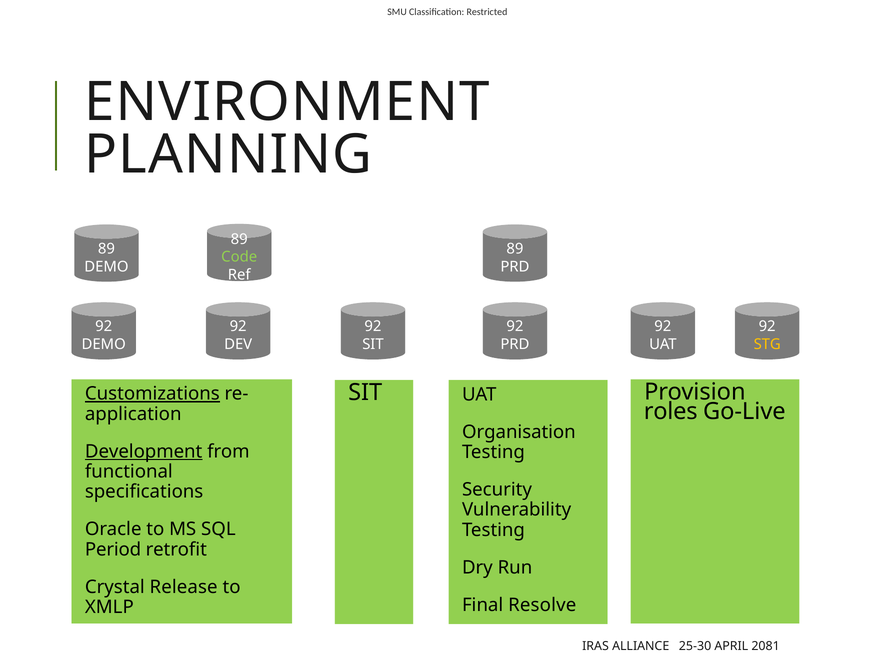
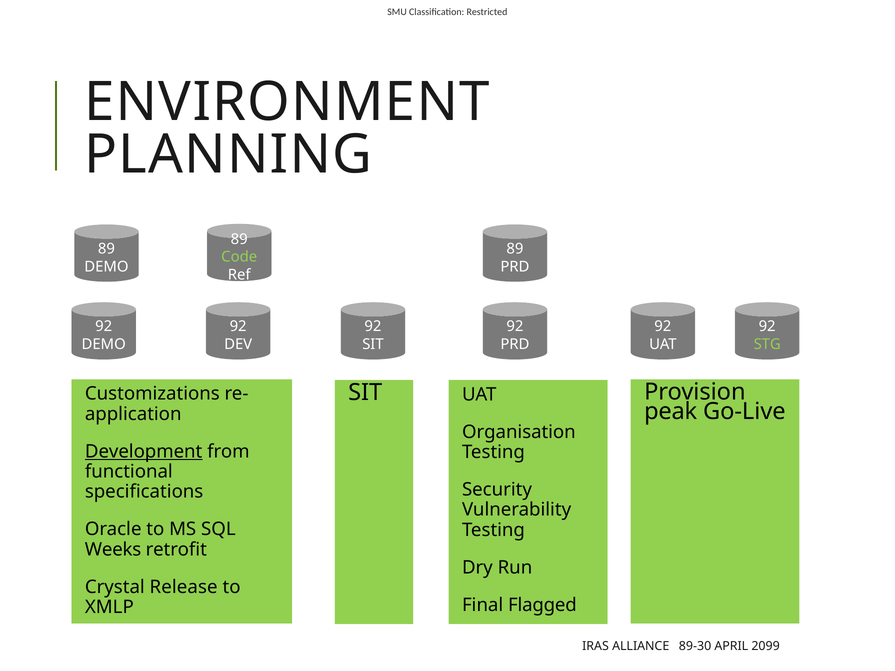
STG colour: yellow -> light green
Customizations underline: present -> none
roles: roles -> peak
Period: Period -> Weeks
Resolve: Resolve -> Flagged
25-30: 25-30 -> 89-30
2081: 2081 -> 2099
